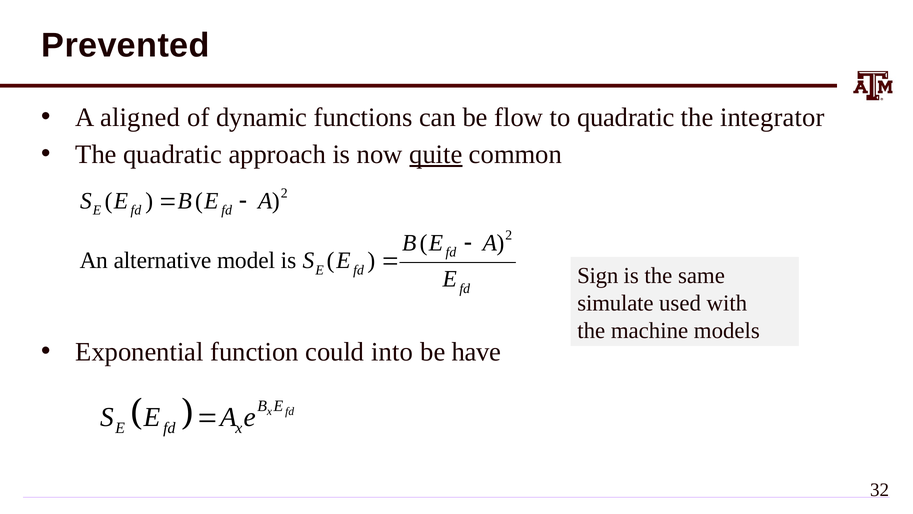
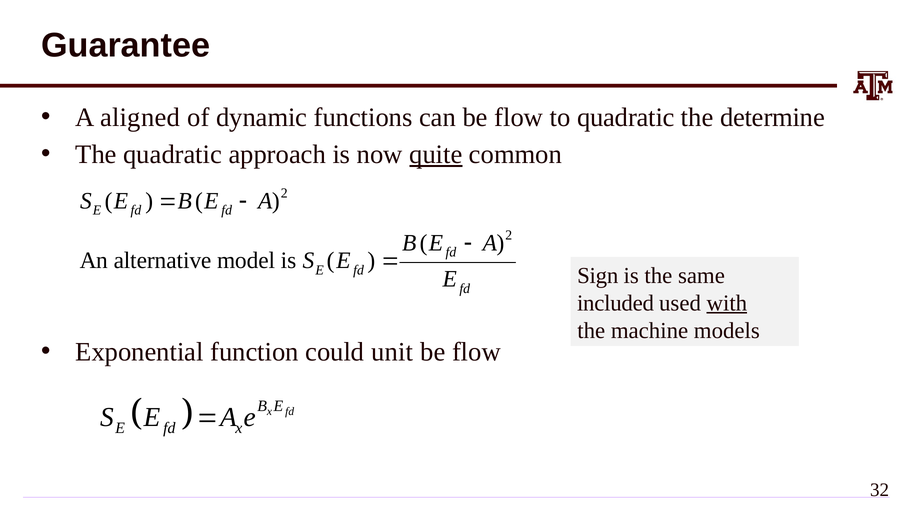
Prevented: Prevented -> Guarantee
integrator: integrator -> determine
simulate: simulate -> included
with underline: none -> present
into: into -> unit
have at (477, 352): have -> flow
